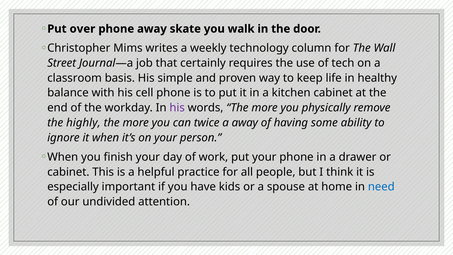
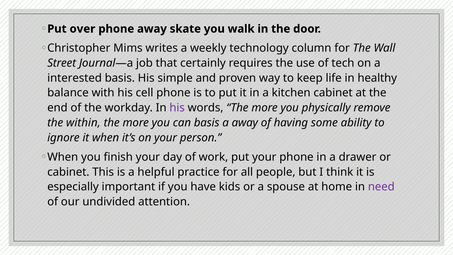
classroom: classroom -> interested
highly: highly -> within
can twice: twice -> basis
need colour: blue -> purple
